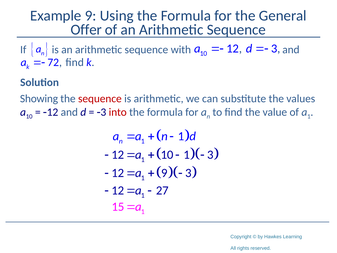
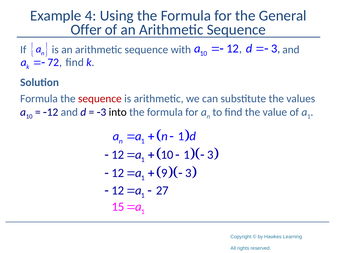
Example 9: 9 -> 4
Showing at (39, 99): Showing -> Formula
into colour: red -> black
